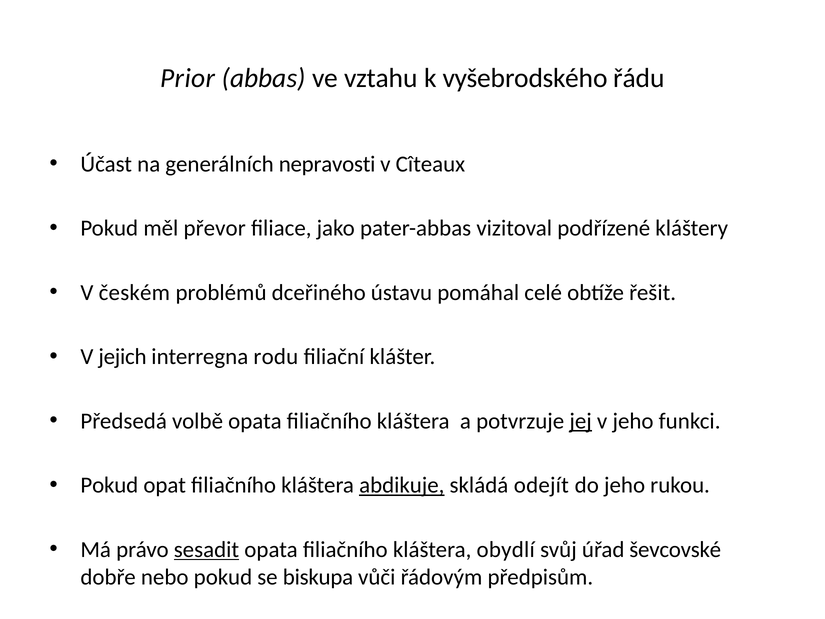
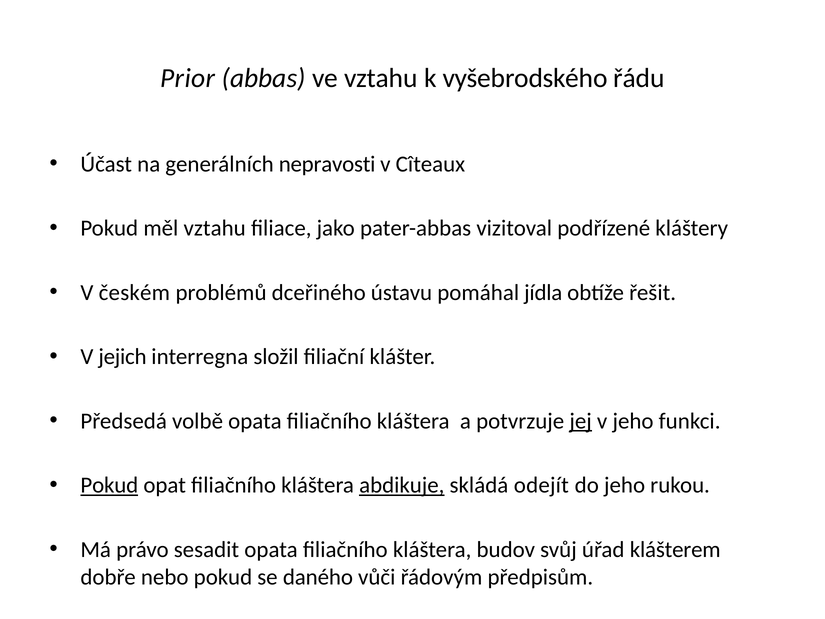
měl převor: převor -> vztahu
celé: celé -> jídla
rodu: rodu -> složil
Pokud at (109, 485) underline: none -> present
sesadit underline: present -> none
obydlí: obydlí -> budov
ševcovské: ševcovské -> klášterem
biskupa: biskupa -> daného
